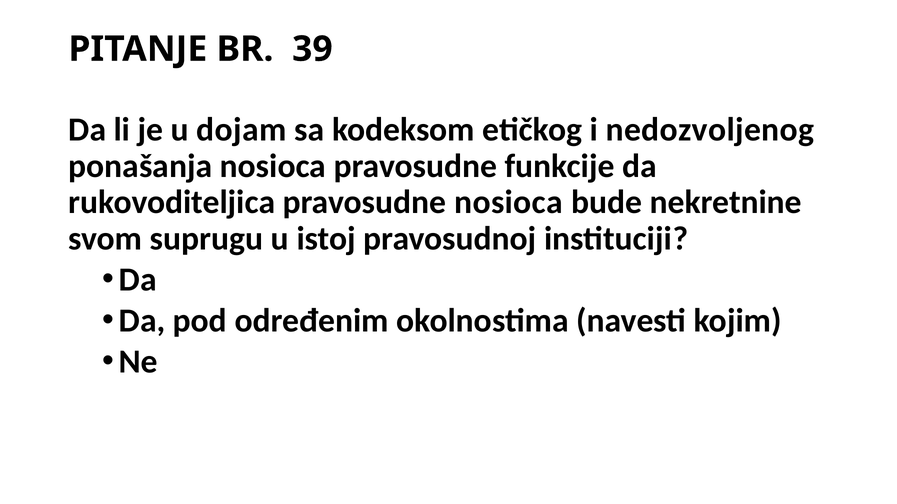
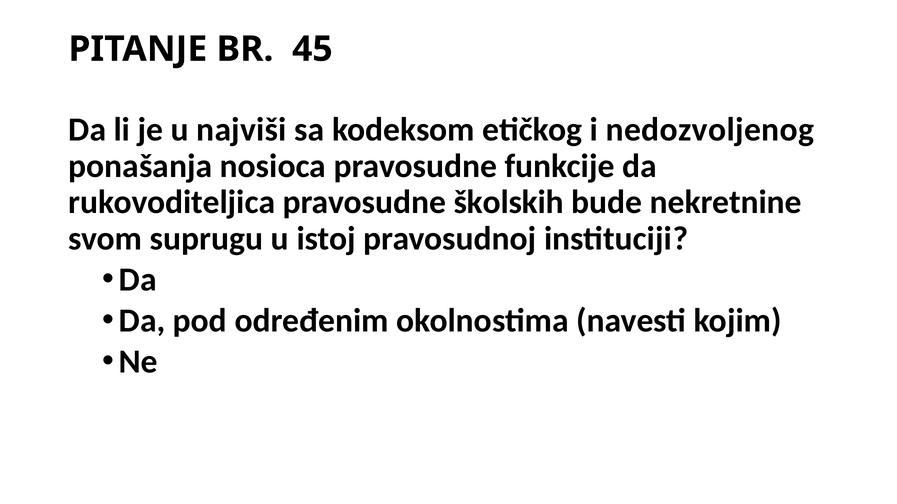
39: 39 -> 45
dojam: dojam -> najviši
pravosudne nosioca: nosioca -> školskih
